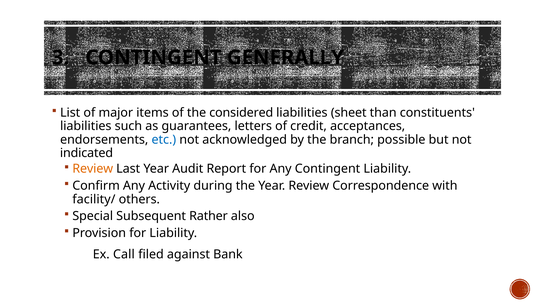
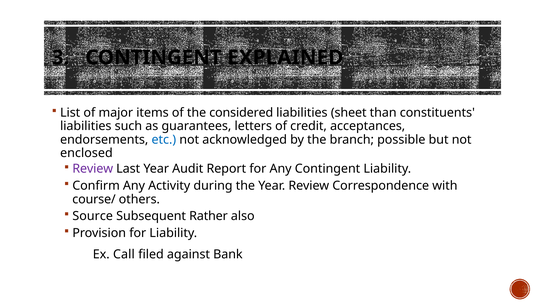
GENERALLY: GENERALLY -> EXPLAINED
indicated: indicated -> enclosed
Review at (93, 169) colour: orange -> purple
facility/: facility/ -> course/
Special: Special -> Source
